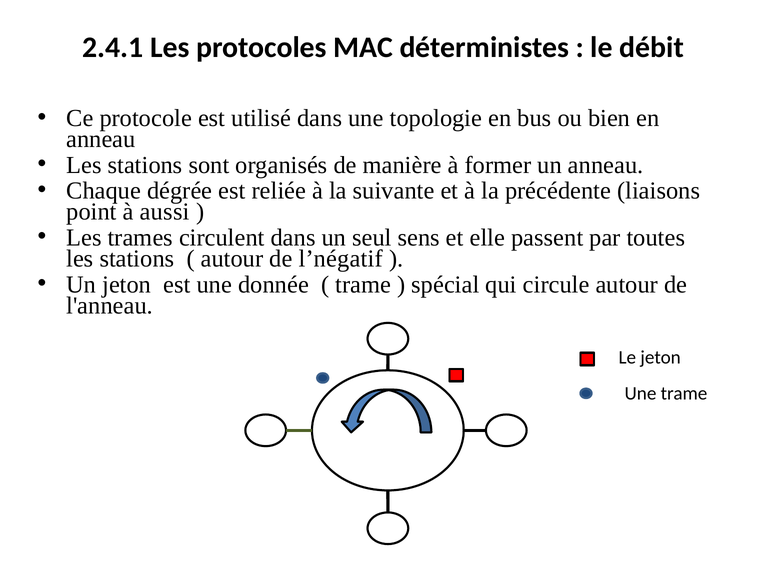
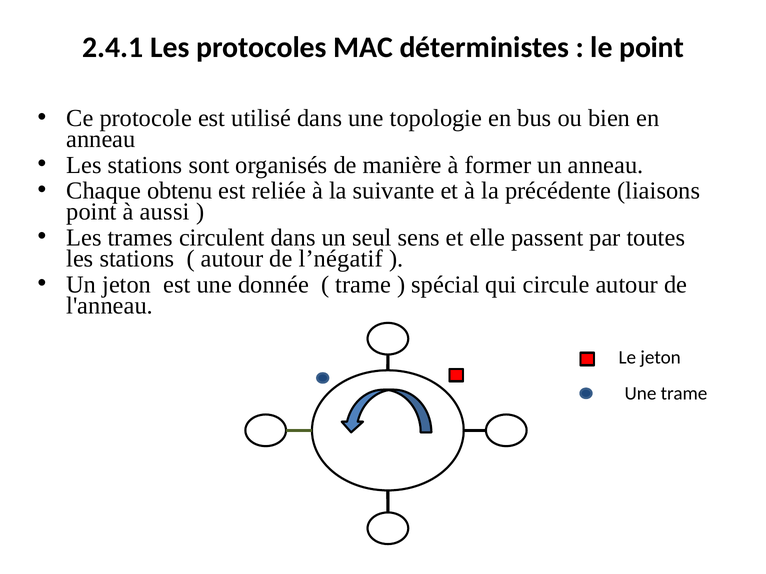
le débit: débit -> point
dégrée: dégrée -> obtenu
